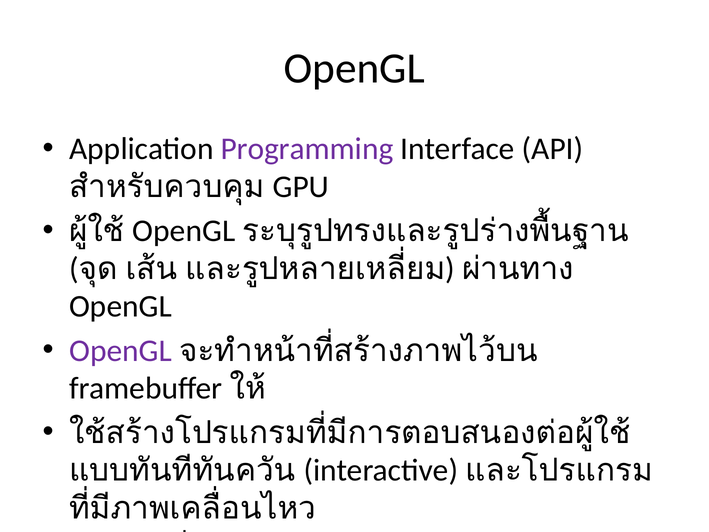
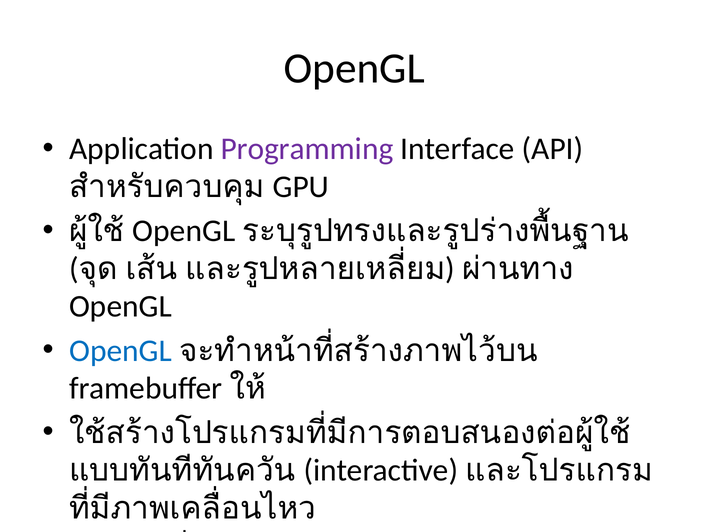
OpenGL at (121, 350) colour: purple -> blue
